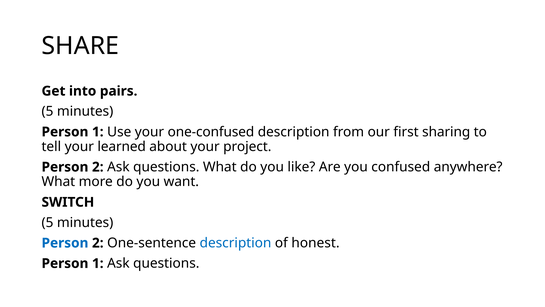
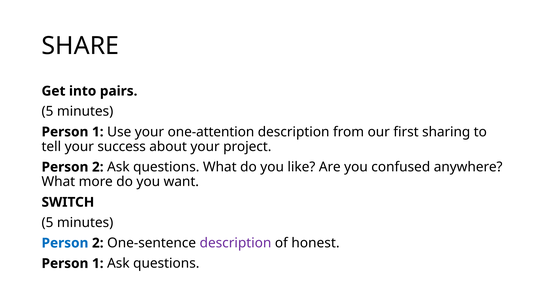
one-confused: one-confused -> one-attention
learned: learned -> success
description at (236, 243) colour: blue -> purple
